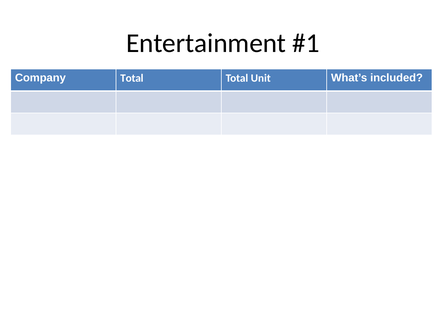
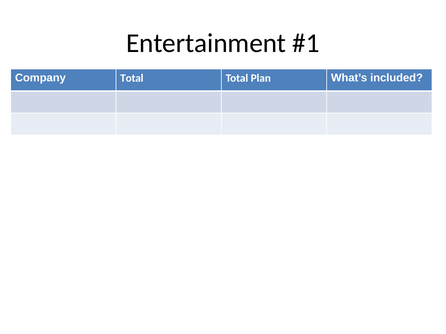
Unit: Unit -> Plan
